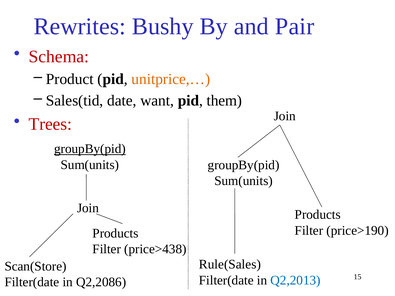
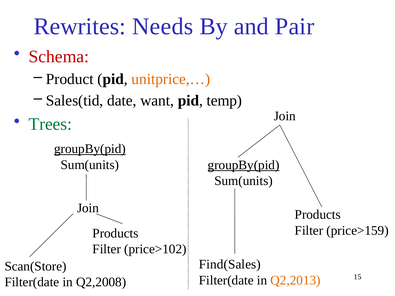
Bushy: Bushy -> Needs
them: them -> temp
Trees colour: red -> green
groupBy(pid at (244, 165) underline: none -> present
price>190: price>190 -> price>159
price>438: price>438 -> price>102
Rule(Sales: Rule(Sales -> Find(Sales
Q2,2013 colour: blue -> orange
Q2,2086: Q2,2086 -> Q2,2008
